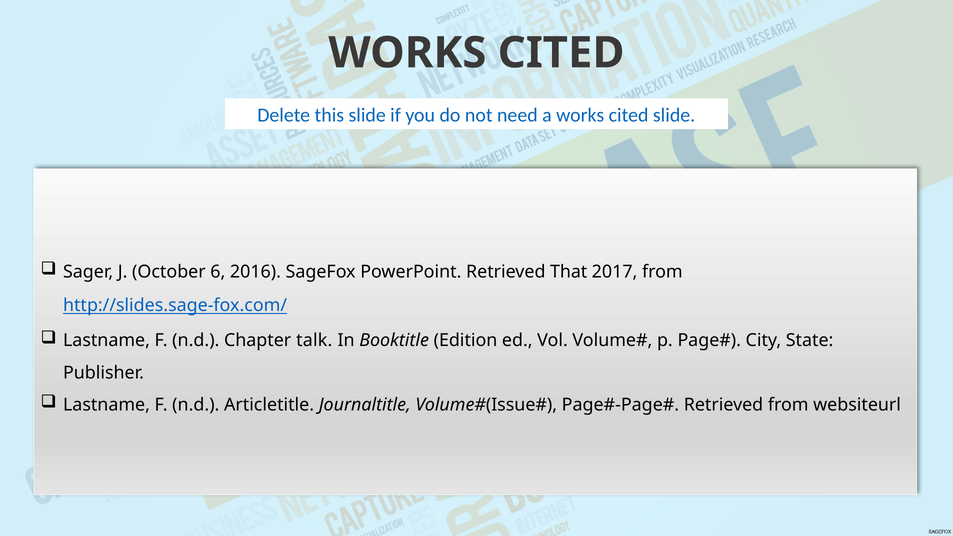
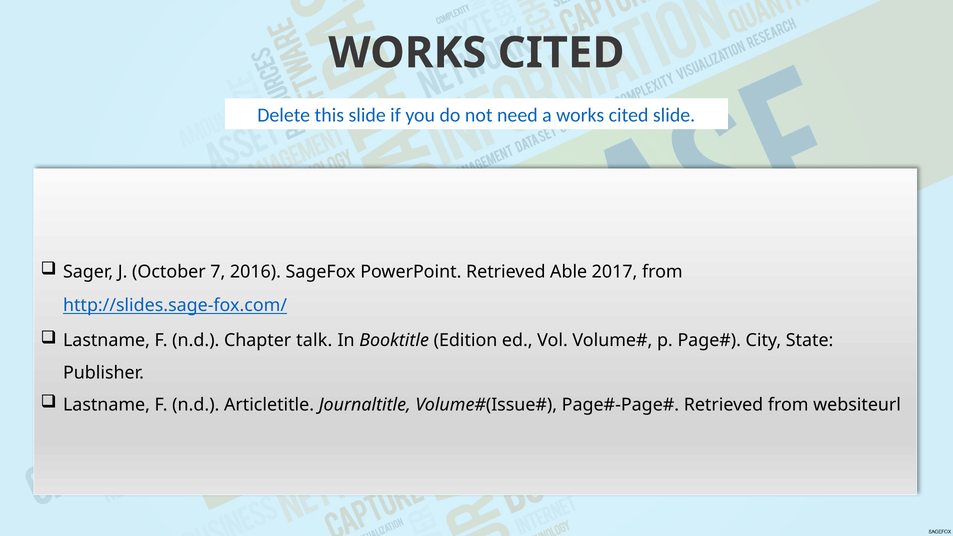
6: 6 -> 7
That: That -> Able
